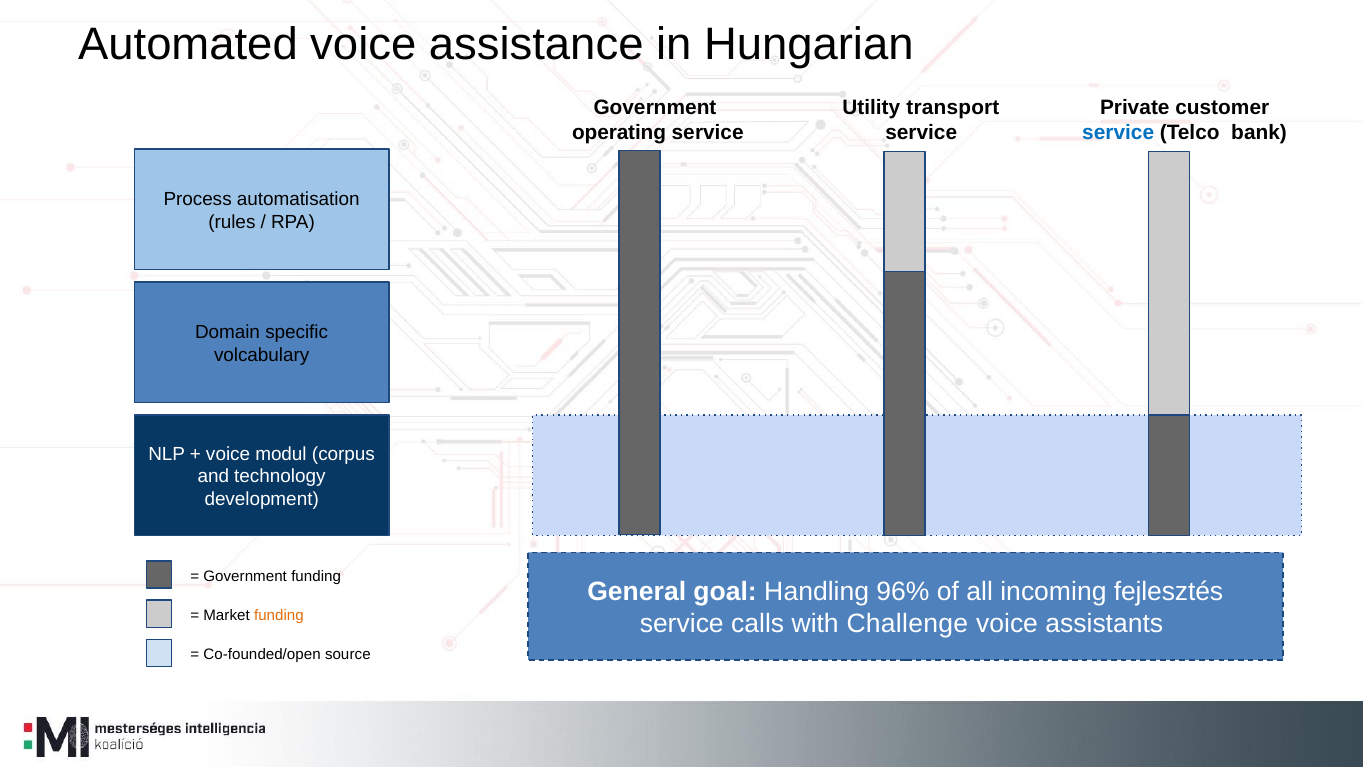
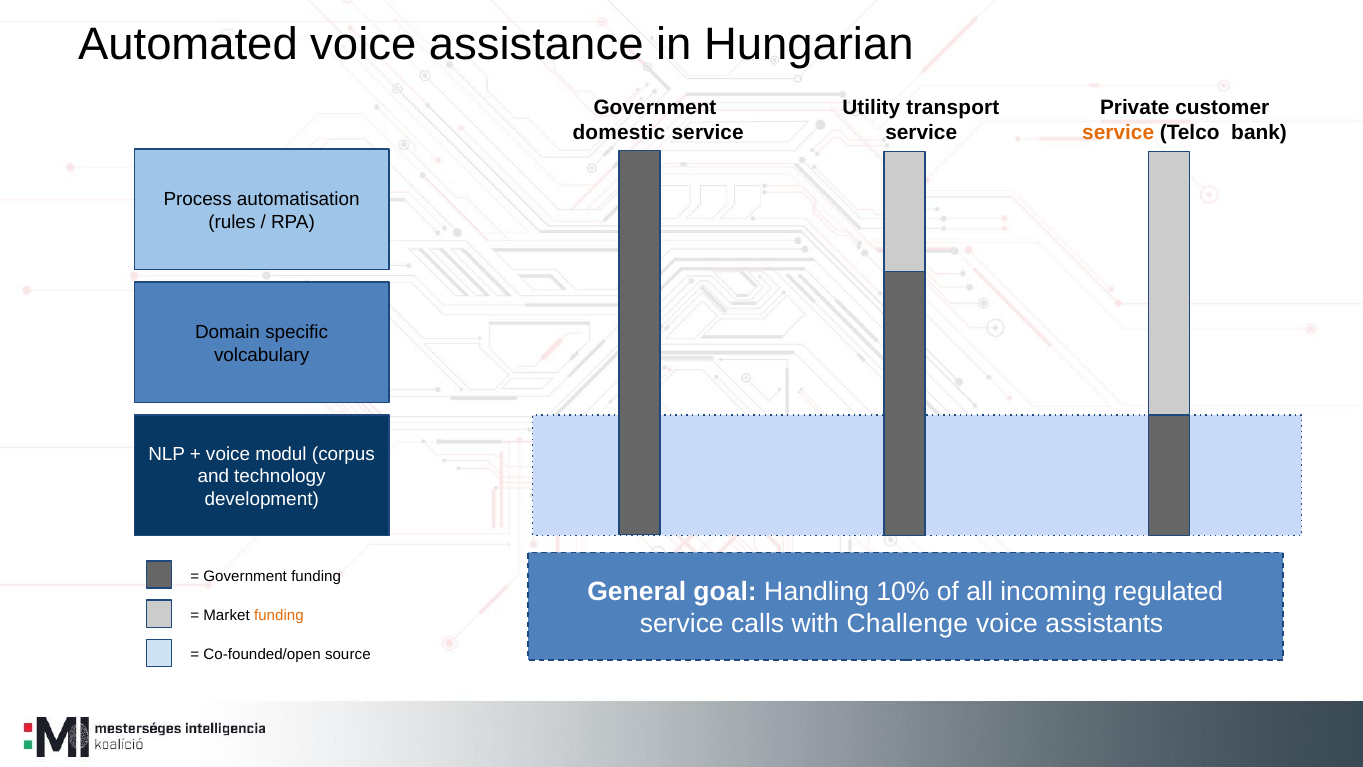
operating: operating -> domestic
service at (1118, 133) colour: blue -> orange
96%: 96% -> 10%
fejlesztés: fejlesztés -> regulated
